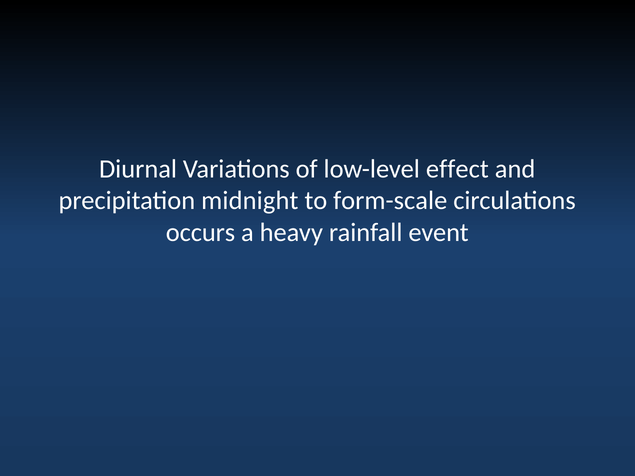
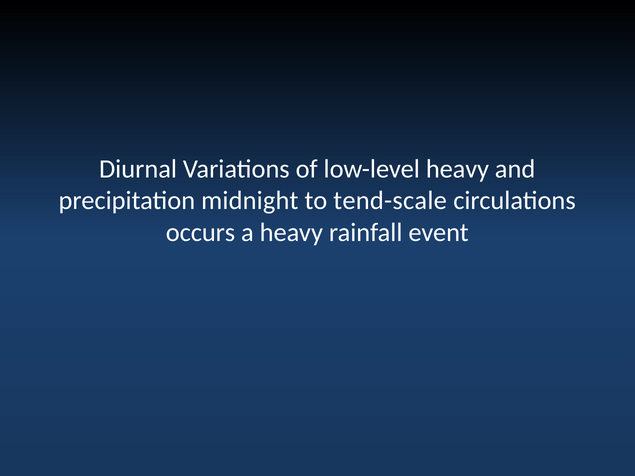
low-level effect: effect -> heavy
form-scale: form-scale -> tend-scale
